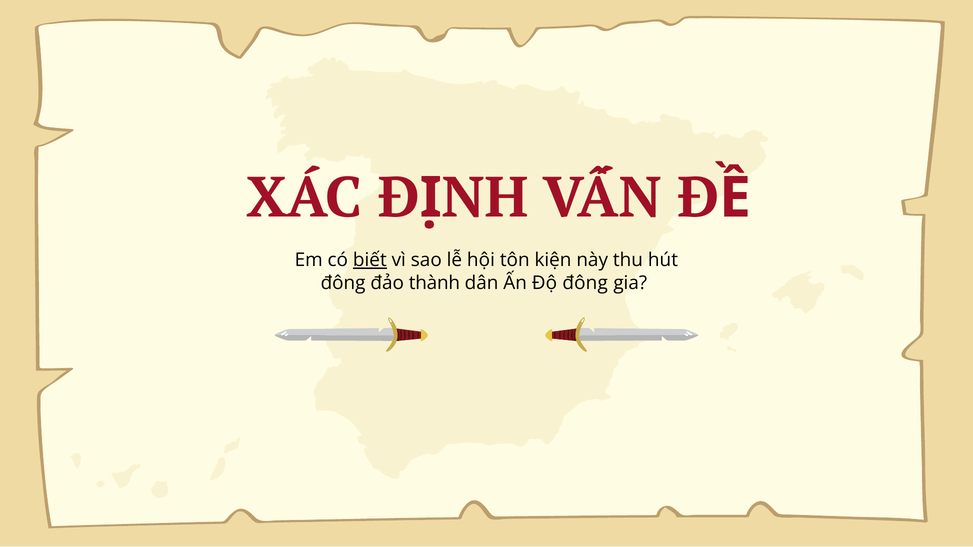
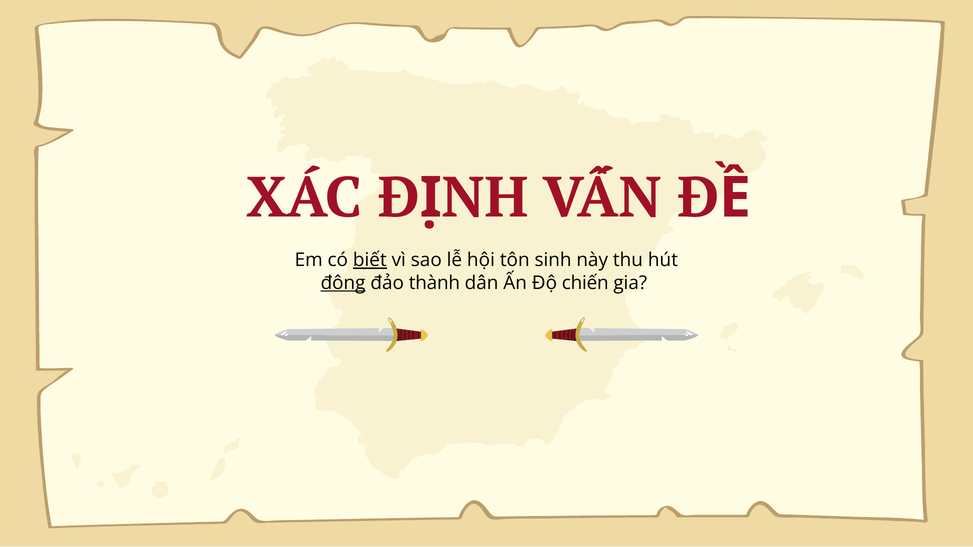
kiện: kiện -> sinh
đông at (343, 283) underline: none -> present
Độ đông: đông -> chiến
